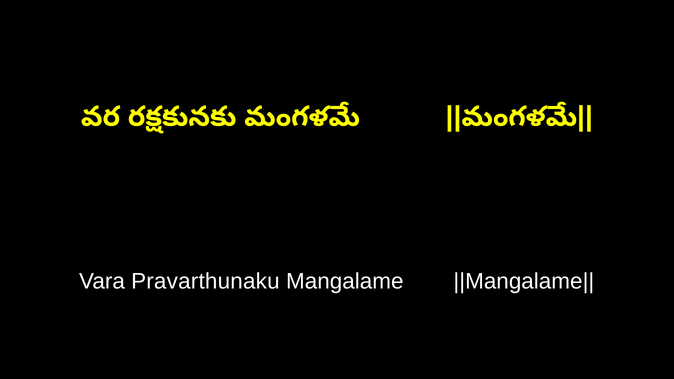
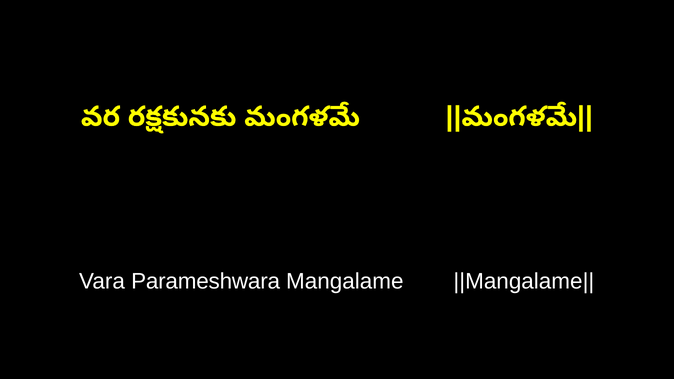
Pravarthunaku: Pravarthunaku -> Parameshwara
